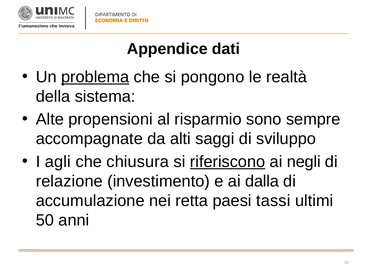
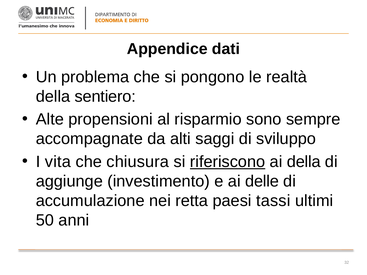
problema underline: present -> none
sistema: sistema -> sentiero
agli: agli -> vita
ai negli: negli -> della
relazione: relazione -> aggiunge
dalla: dalla -> delle
